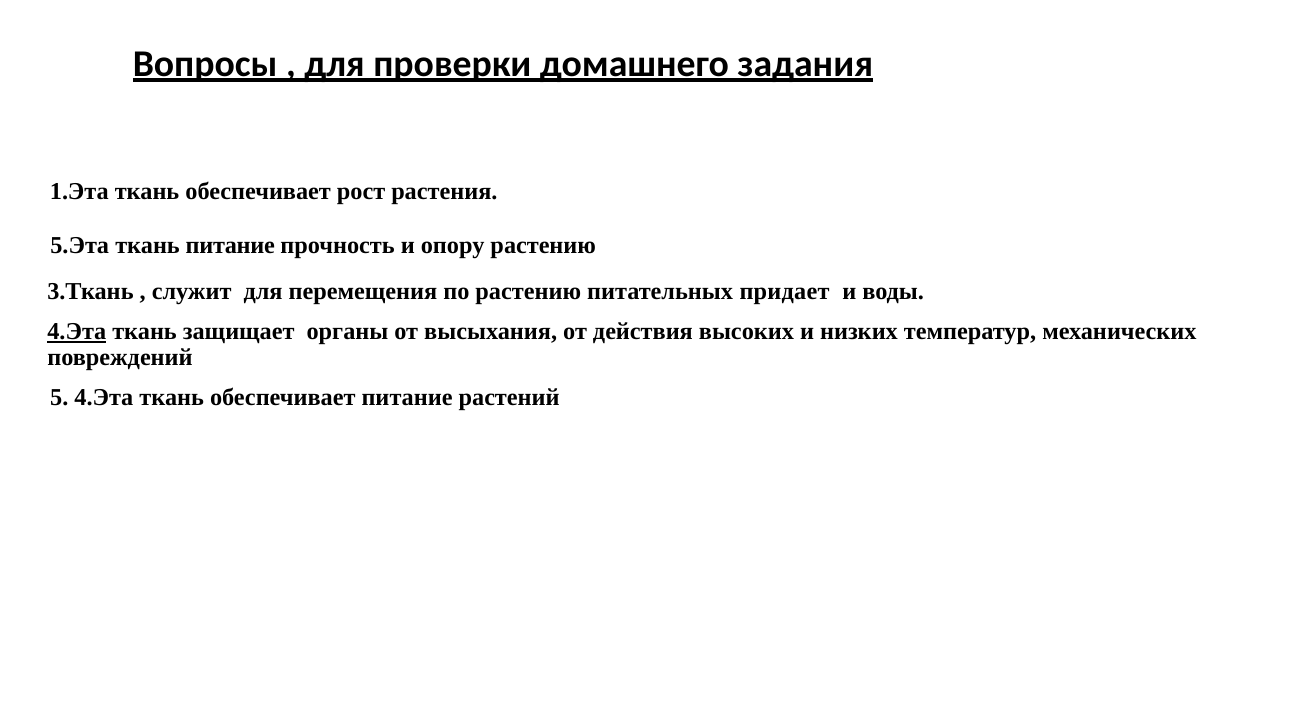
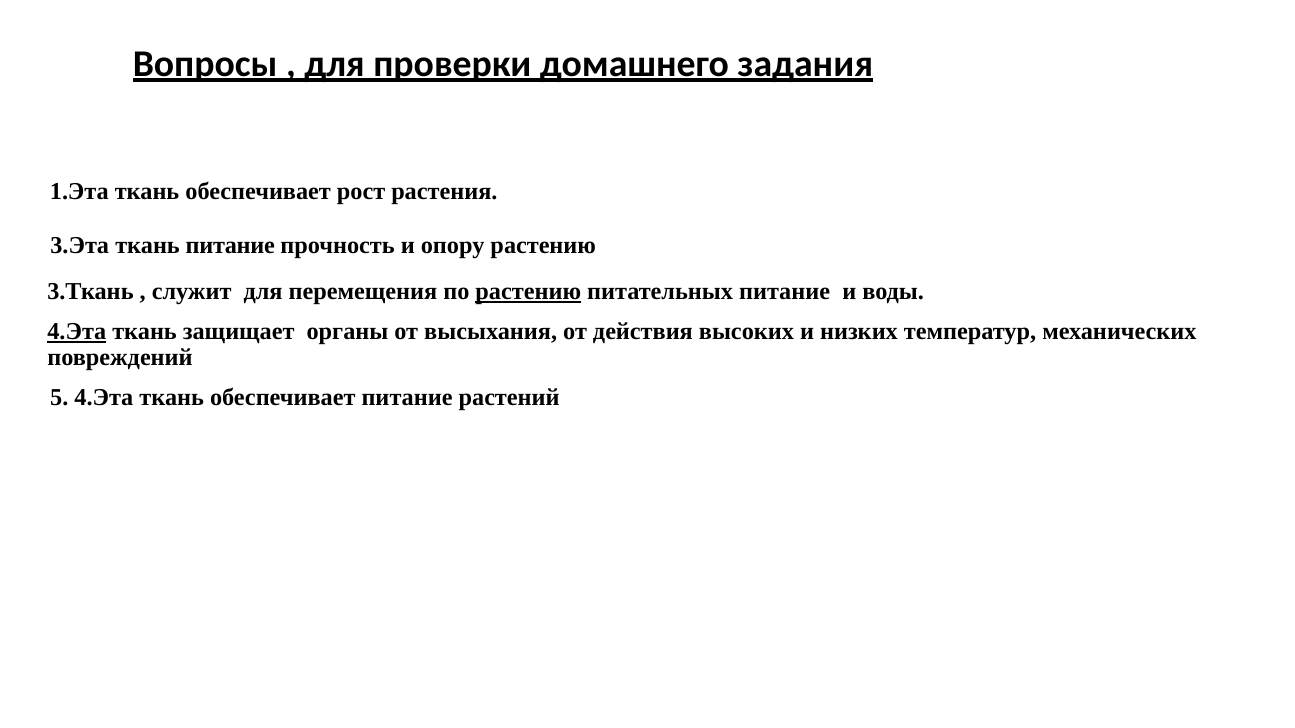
5.Эта: 5.Эта -> 3.Эта
растению at (528, 292) underline: none -> present
питательных придает: придает -> питание
